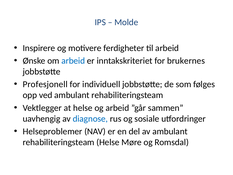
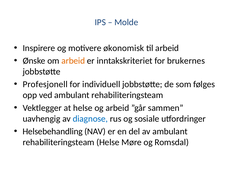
ferdigheter: ferdigheter -> økonomisk
arbeid at (73, 61) colour: blue -> orange
Helseproblemer: Helseproblemer -> Helsebehandling
